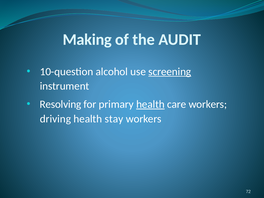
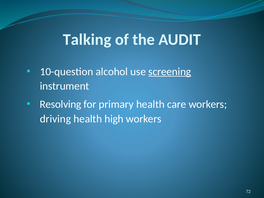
Making: Making -> Talking
health at (150, 104) underline: present -> none
stay: stay -> high
